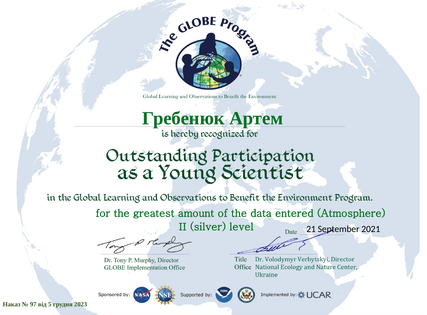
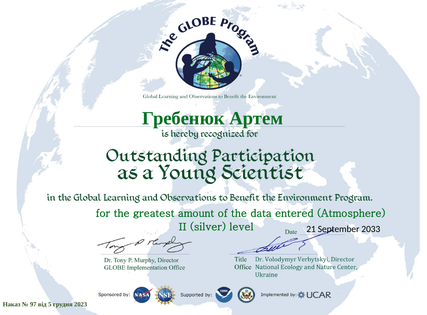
2021: 2021 -> 2033
